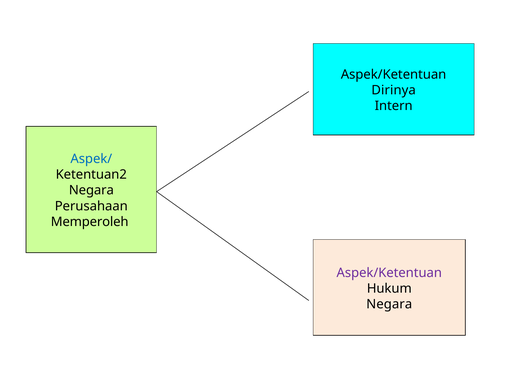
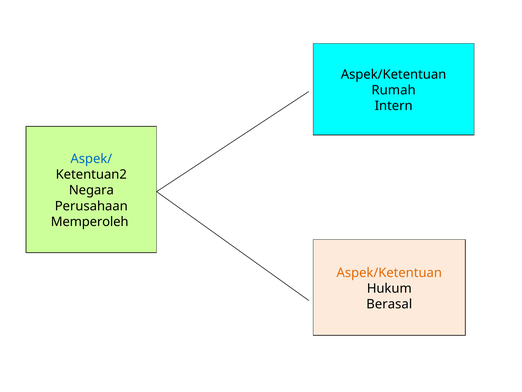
Dirinya: Dirinya -> Rumah
Aspek/Ketentuan at (389, 272) colour: purple -> orange
Negara at (389, 304): Negara -> Berasal
